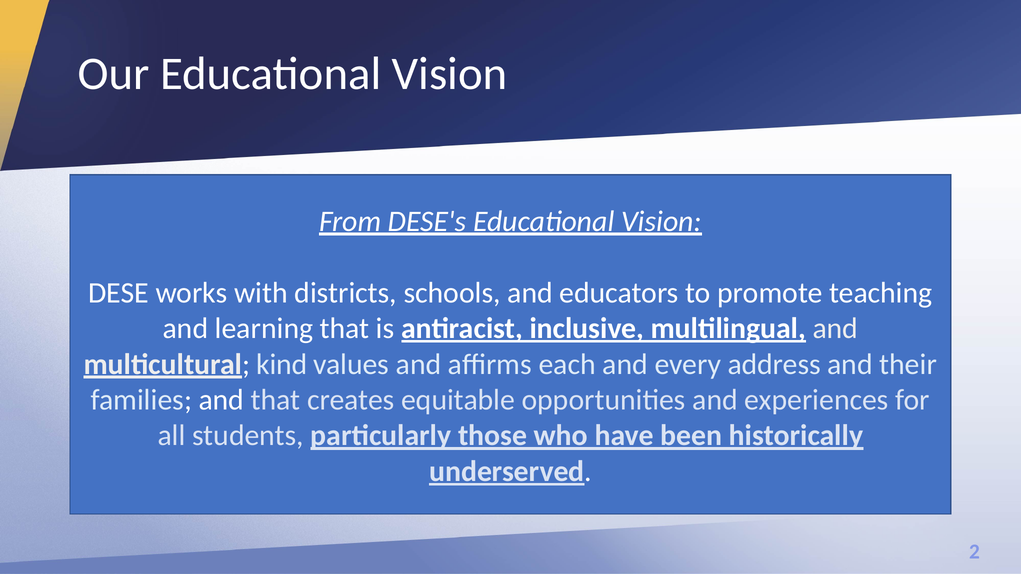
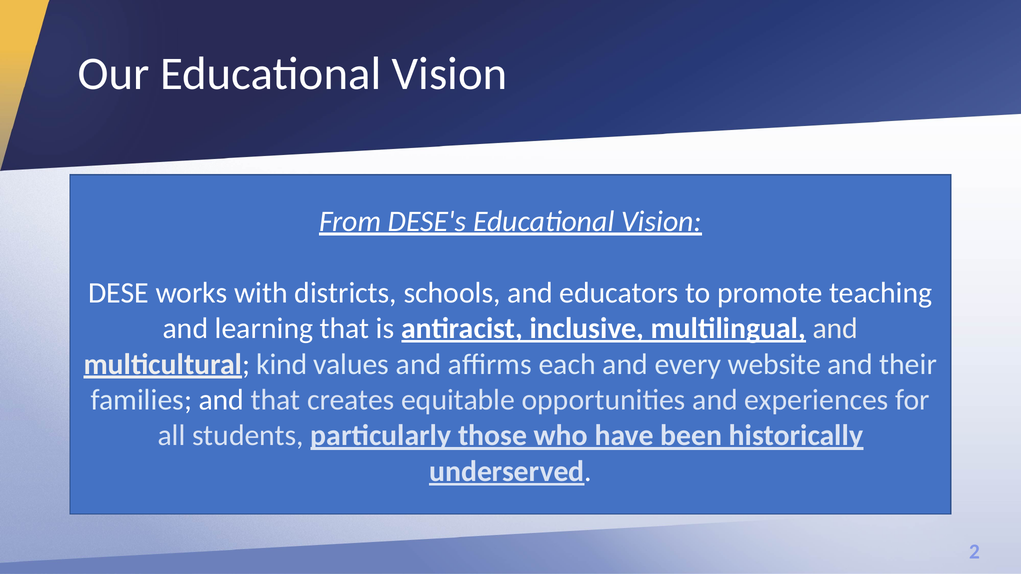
address: address -> website
